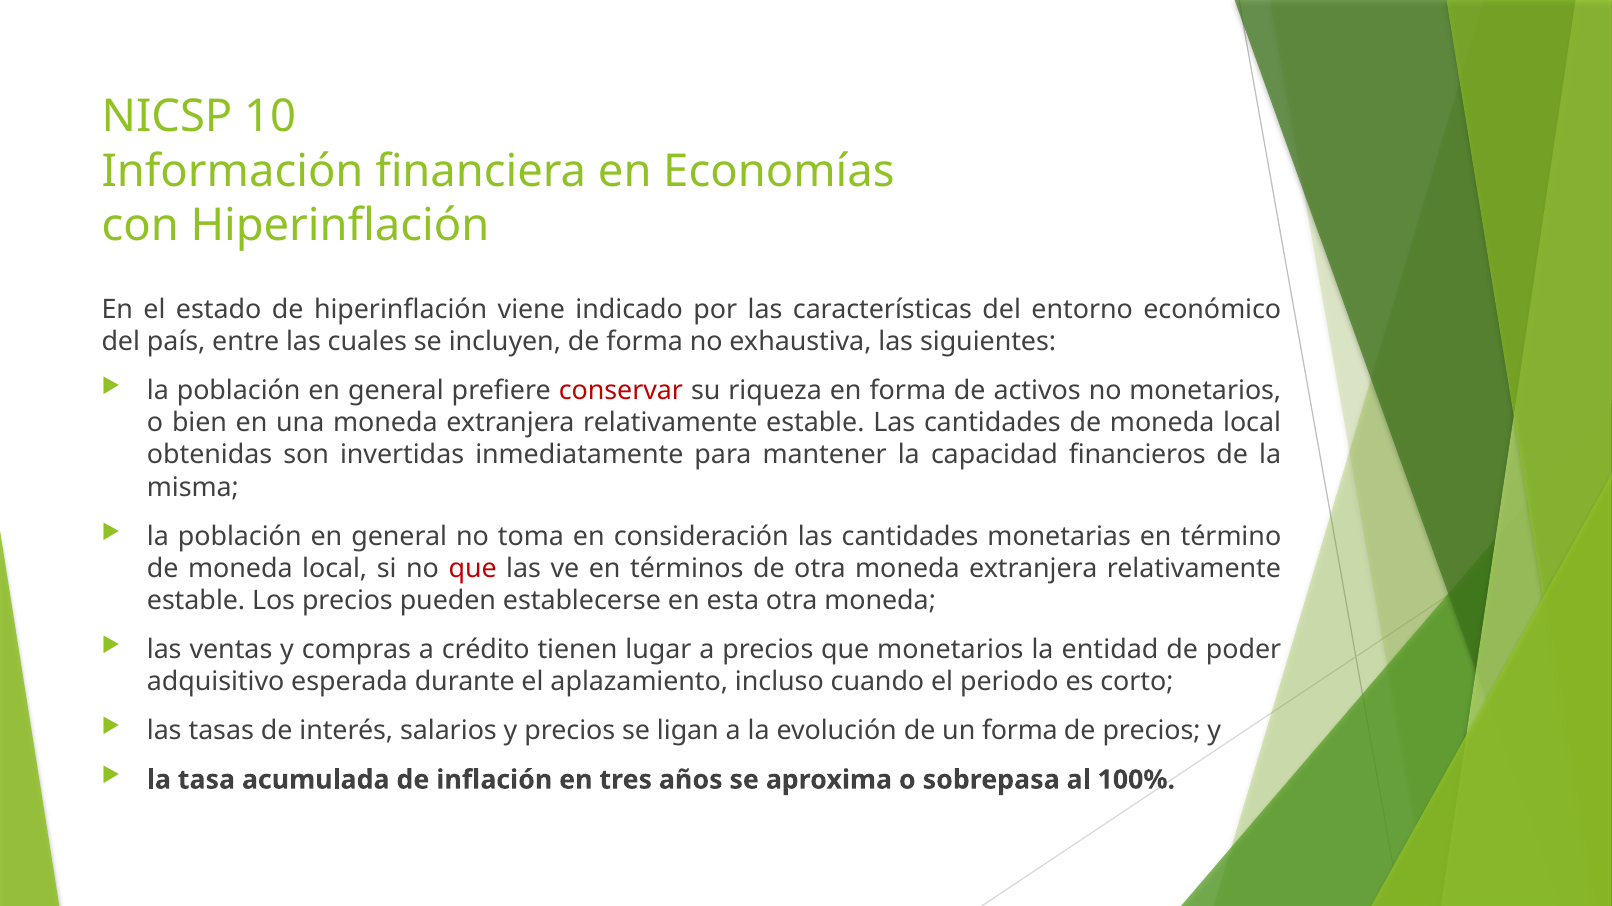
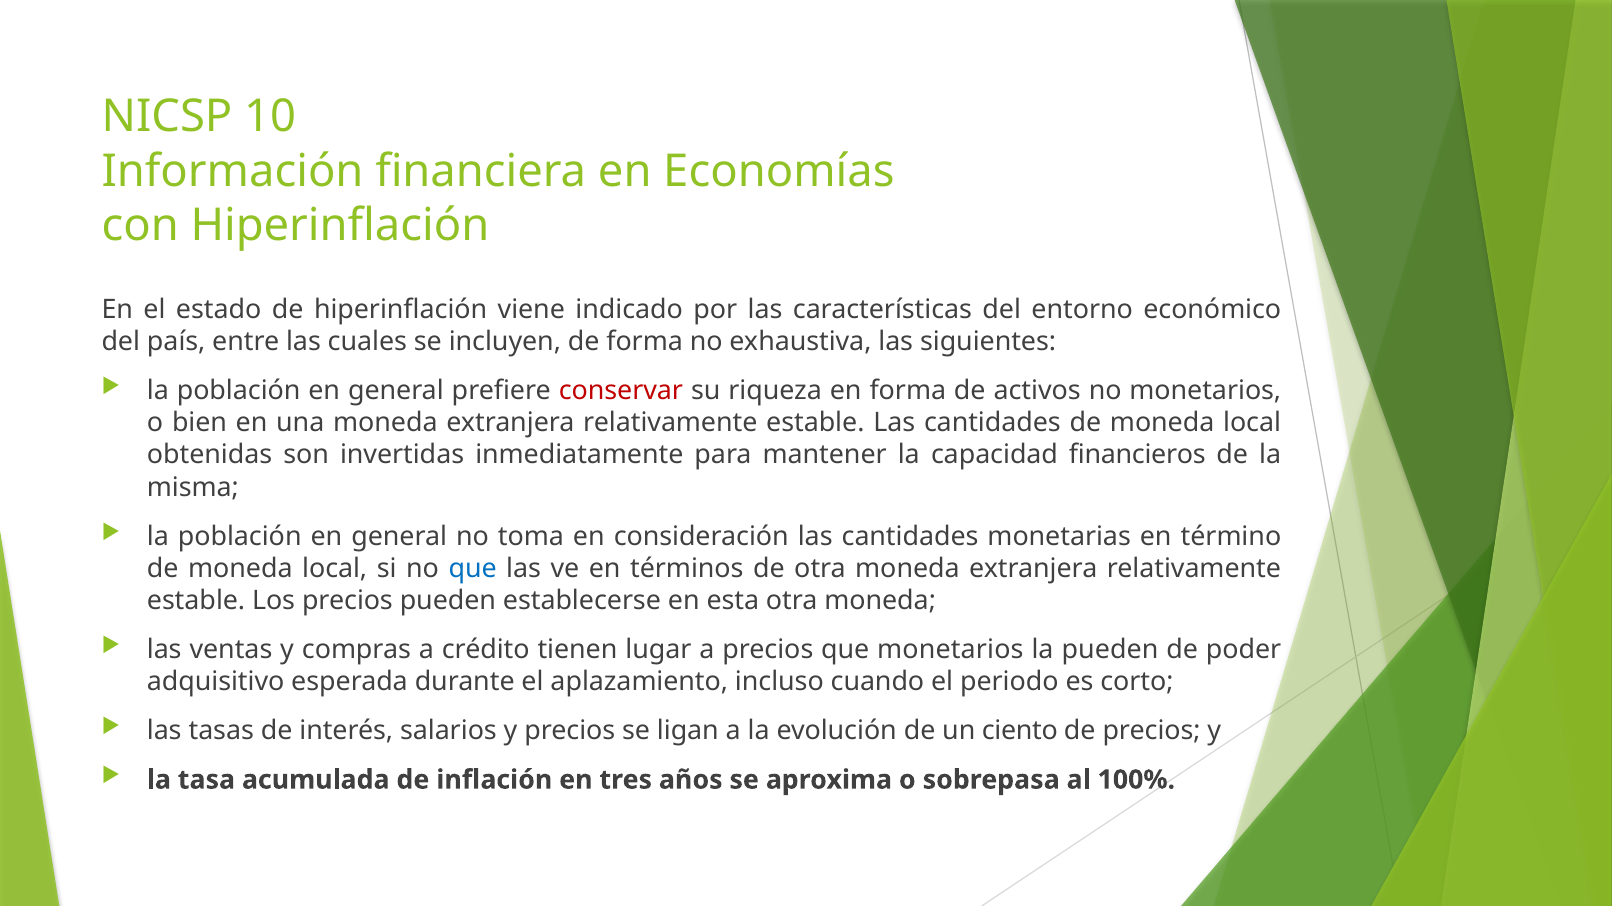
que at (473, 569) colour: red -> blue
la entidad: entidad -> pueden
un forma: forma -> ciento
